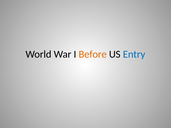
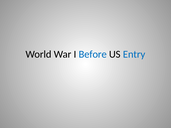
Before colour: orange -> blue
